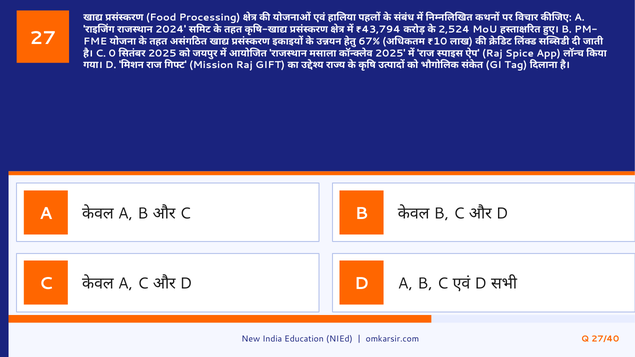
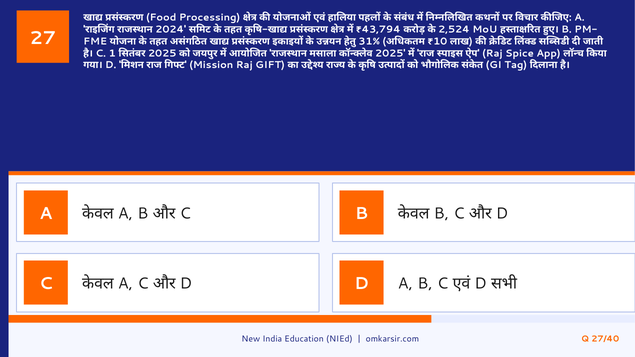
67%: 67% -> 31%
0: 0 -> 1
